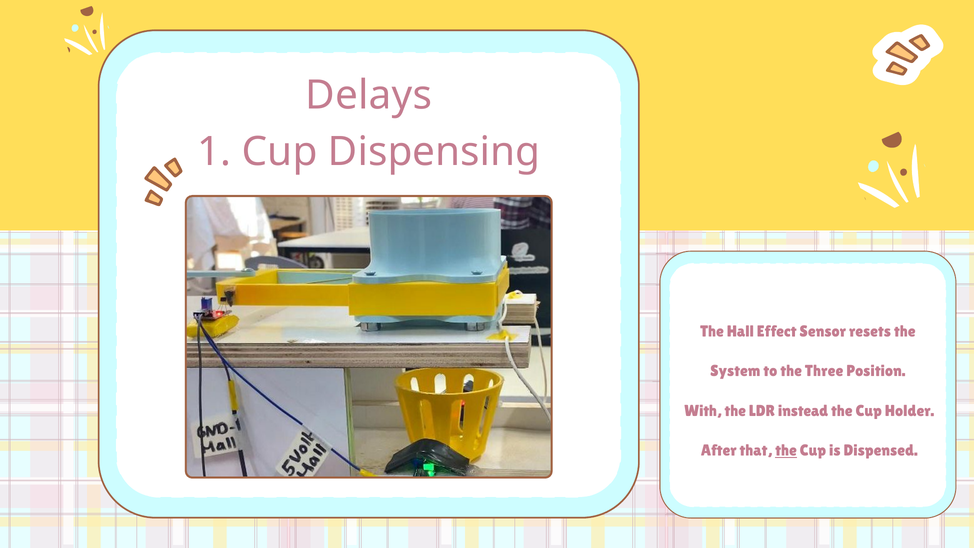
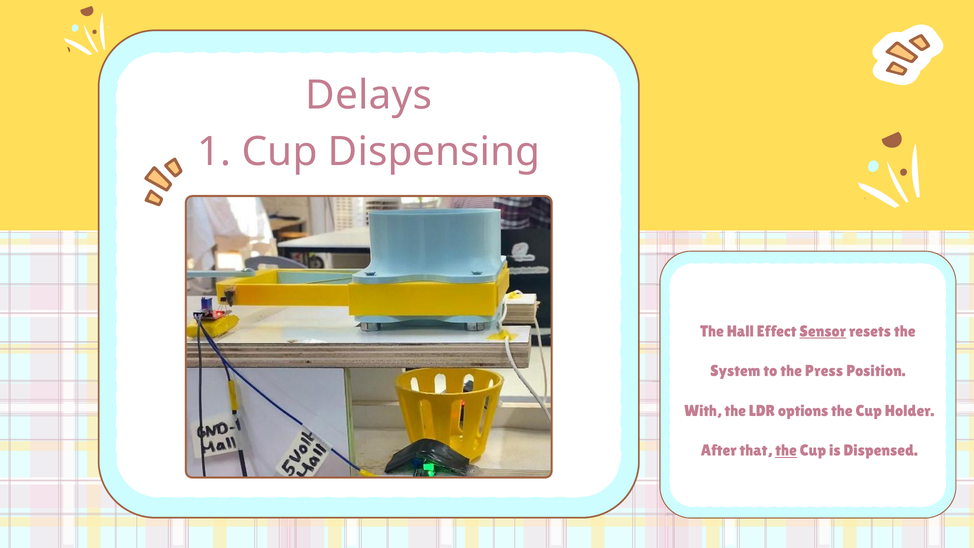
Sensor underline: none -> present
Three: Three -> Press
instead: instead -> options
